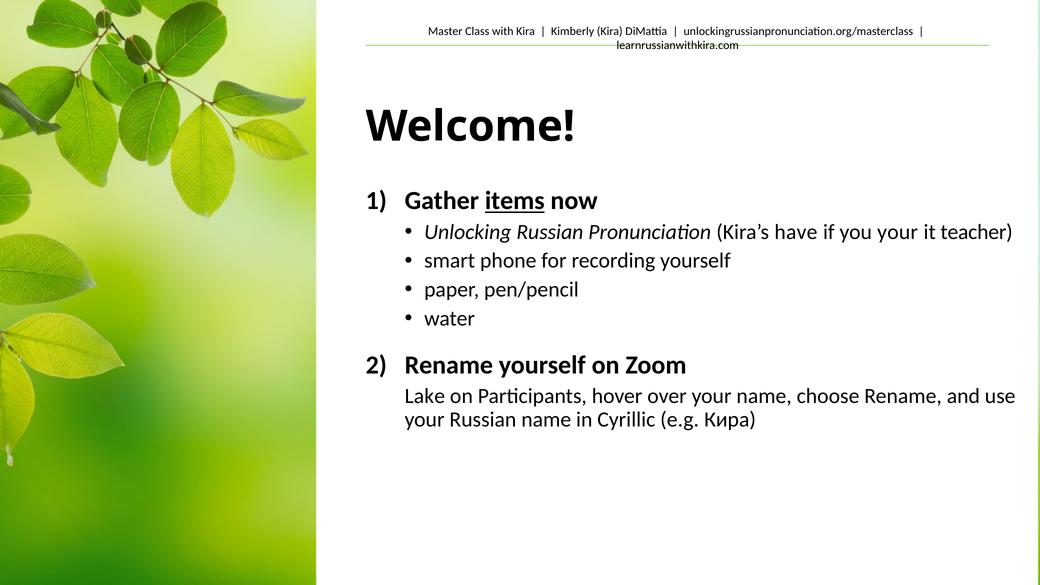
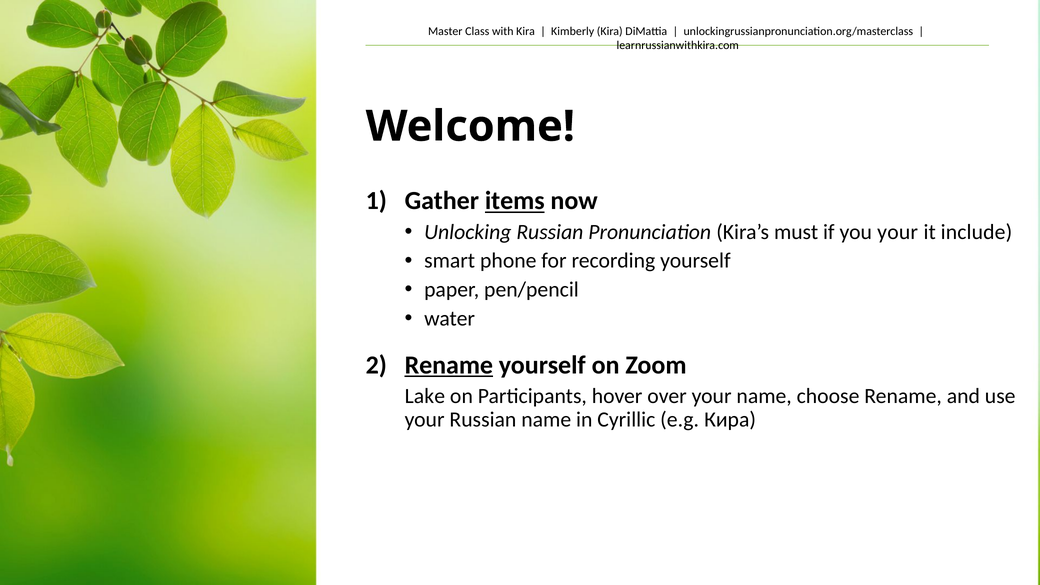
have: have -> must
teacher: teacher -> include
Rename at (449, 365) underline: none -> present
